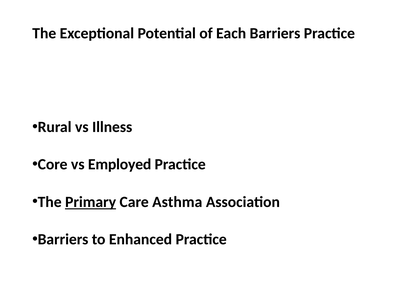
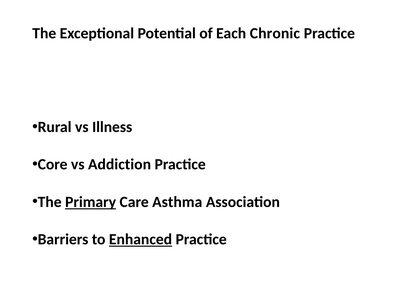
Each Barriers: Barriers -> Chronic
Employed: Employed -> Addiction
Enhanced underline: none -> present
